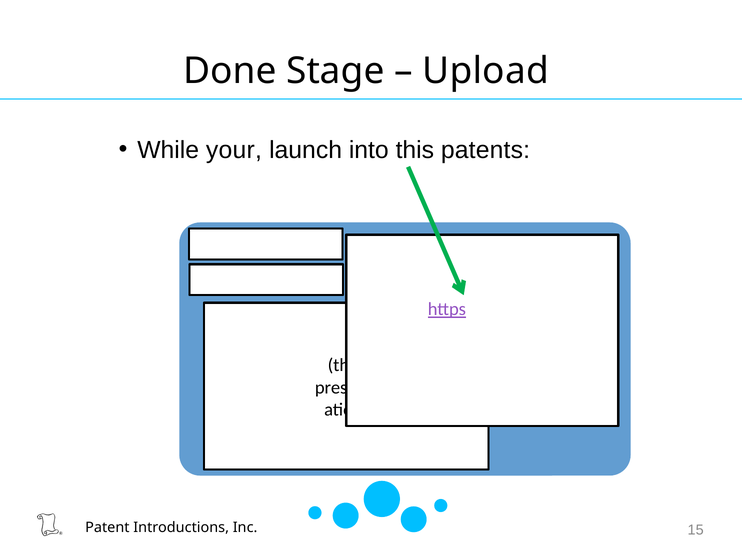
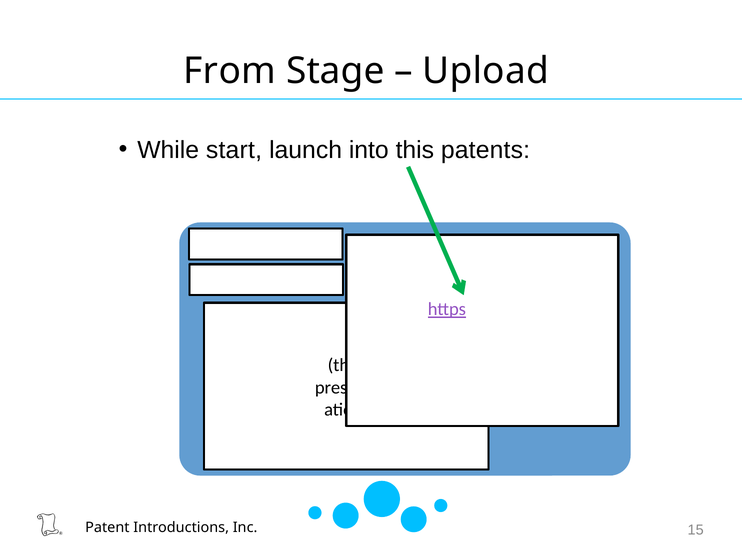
Done: Done -> From
your: your -> start
